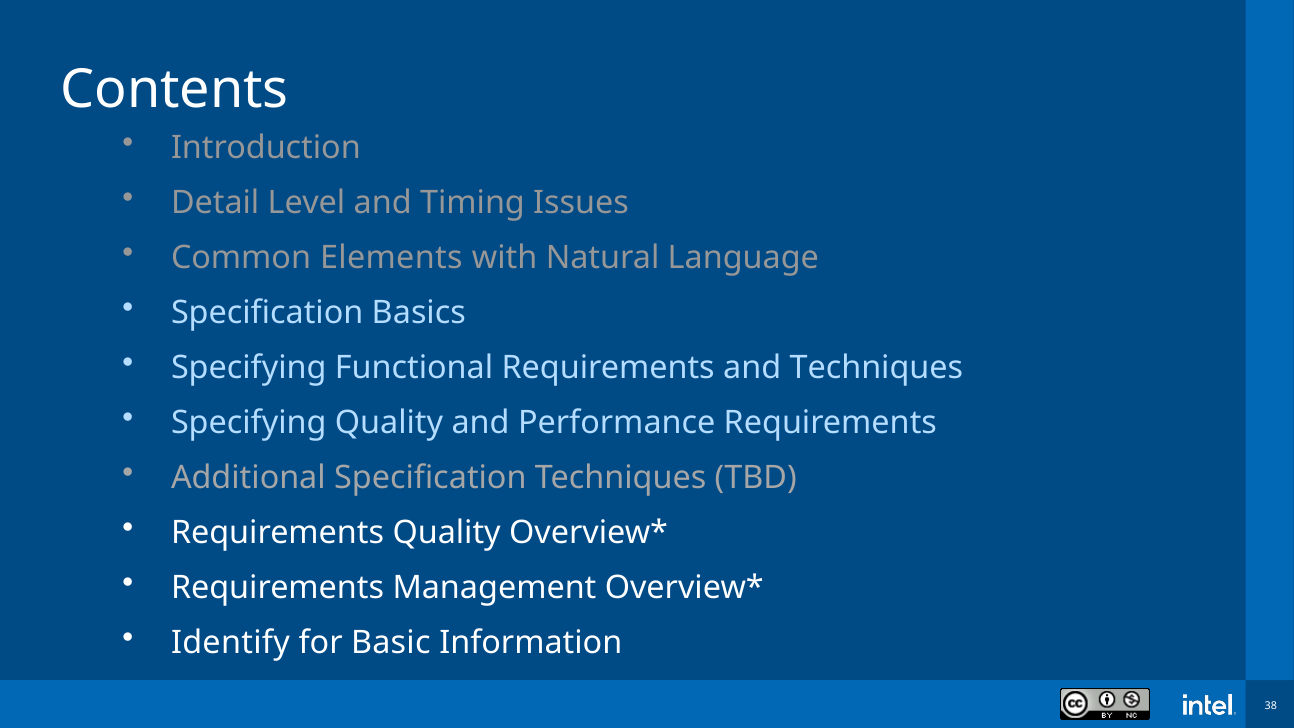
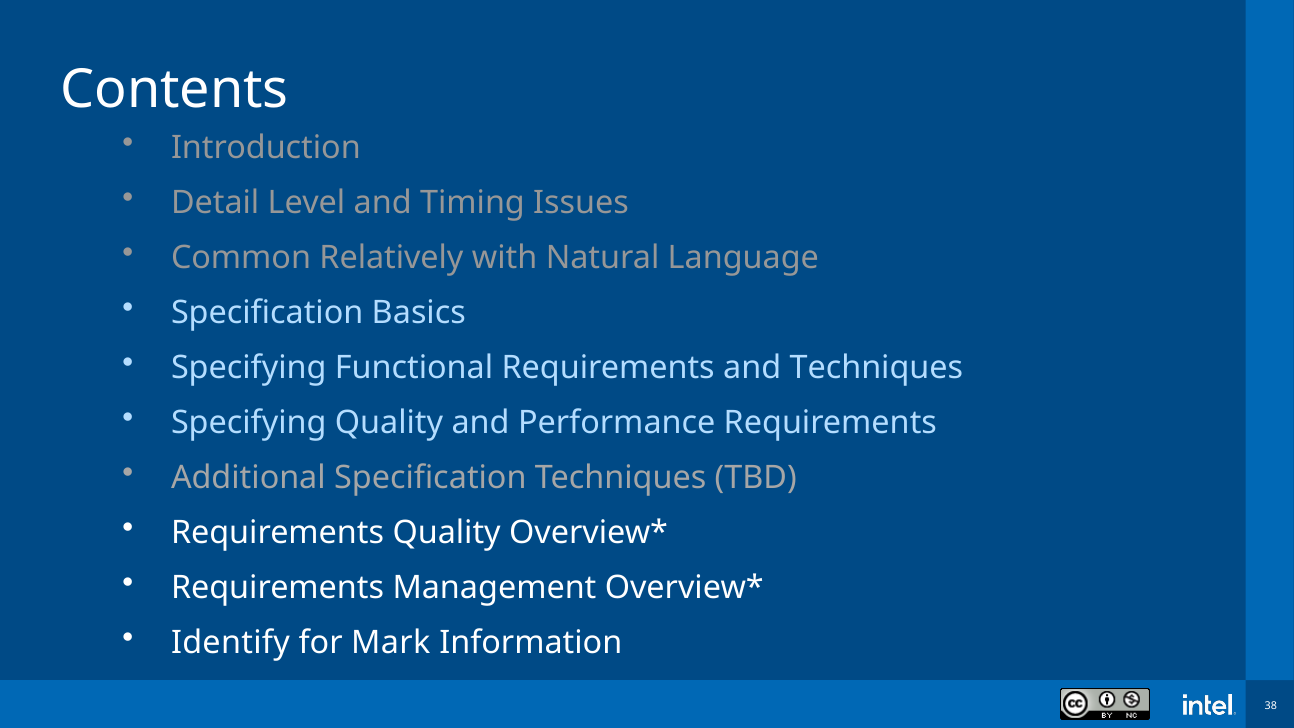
Elements: Elements -> Relatively
Basic: Basic -> Mark
